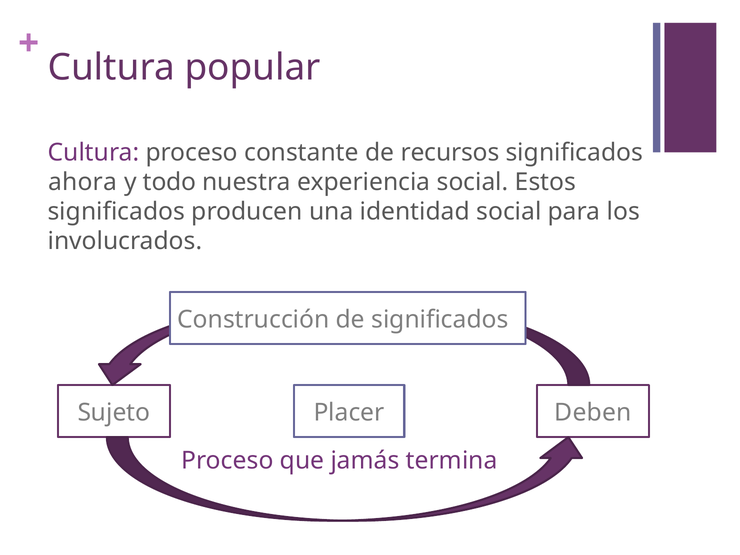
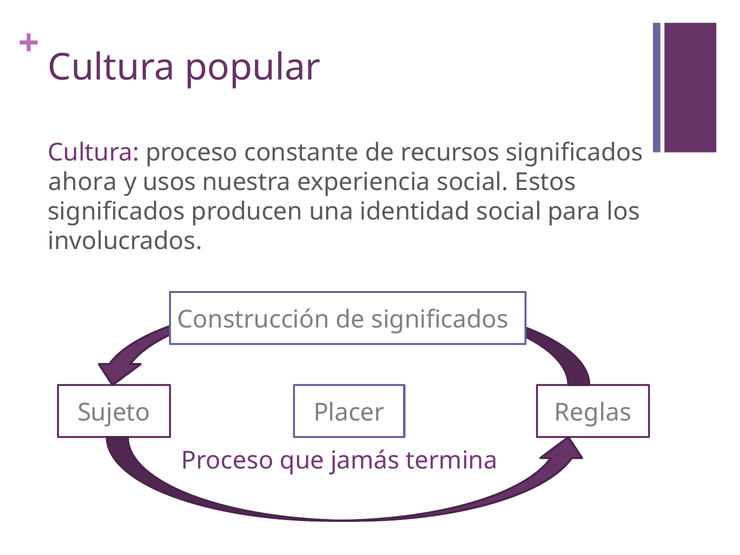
todo: todo -> usos
Deben: Deben -> Reglas
